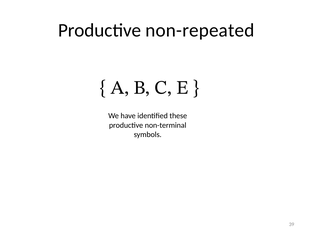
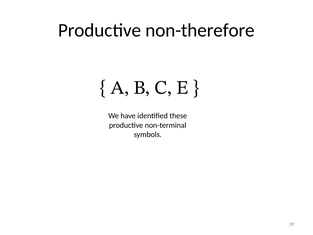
non-repeated: non-repeated -> non-therefore
